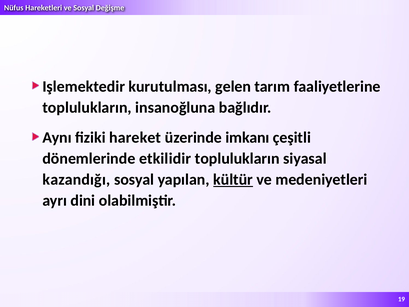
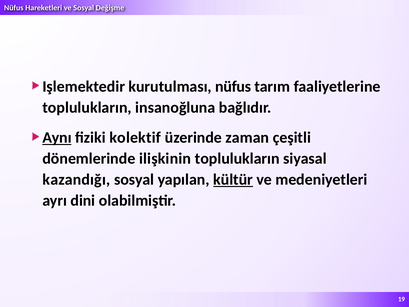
kurutulması gelen: gelen -> nüfus
Aynı underline: none -> present
hareket: hareket -> kolektif
imkanı: imkanı -> zaman
etkilidir: etkilidir -> ilişkinin
